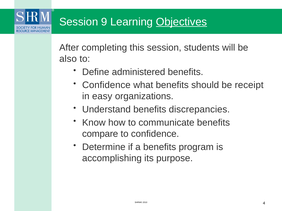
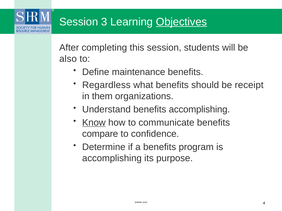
9: 9 -> 3
administered: administered -> maintenance
Confidence at (106, 85): Confidence -> Regardless
easy: easy -> them
benefits discrepancies: discrepancies -> accomplishing
Know underline: none -> present
